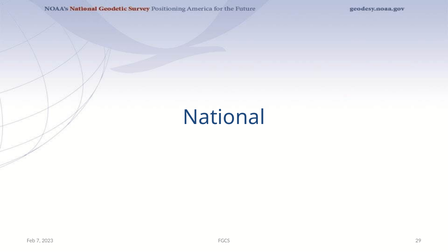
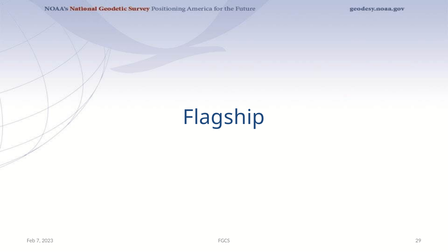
National: National -> Flagship
